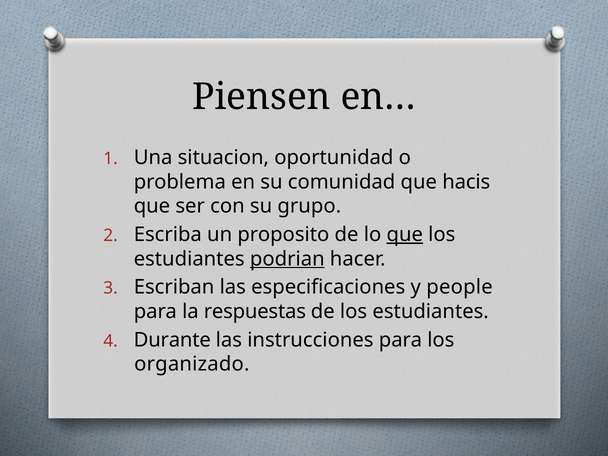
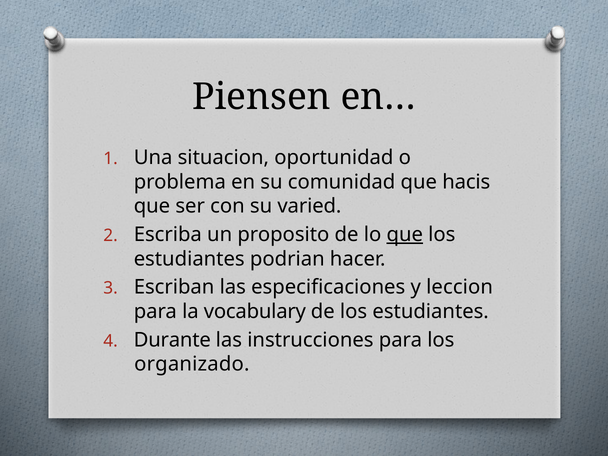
grupo: grupo -> varied
podrian underline: present -> none
people: people -> leccion
respuestas: respuestas -> vocabulary
